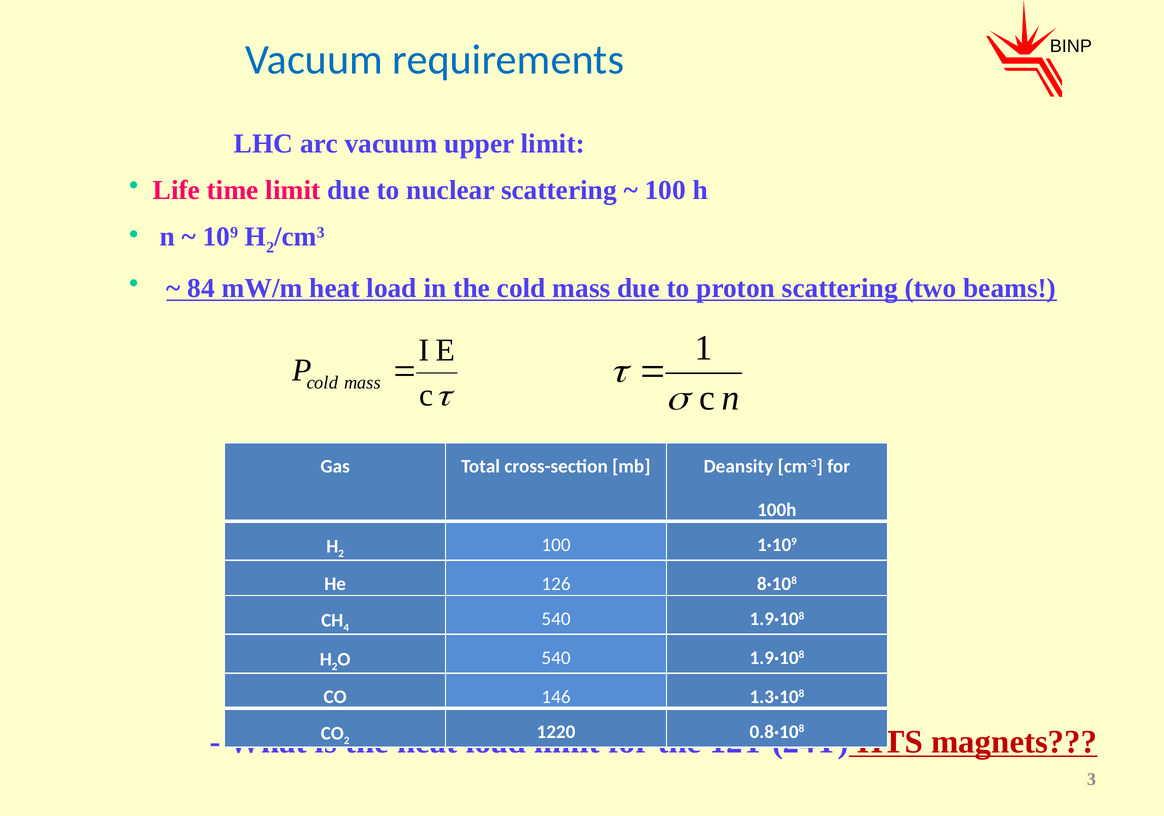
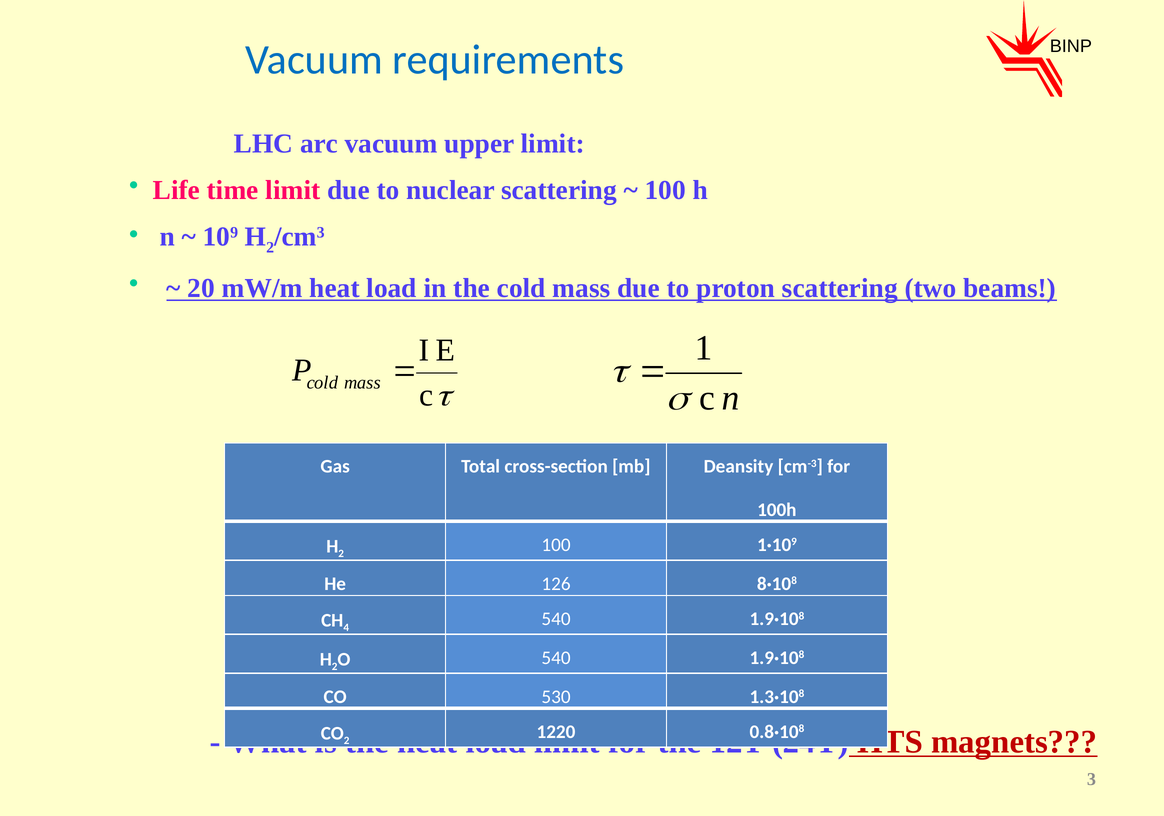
84: 84 -> 20
146: 146 -> 530
